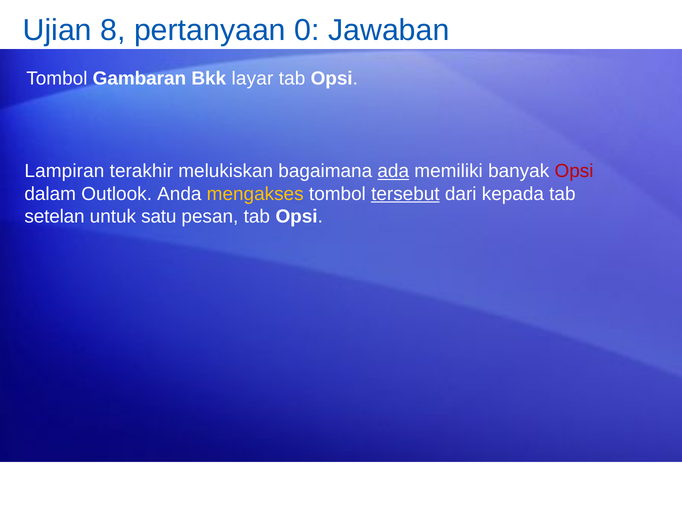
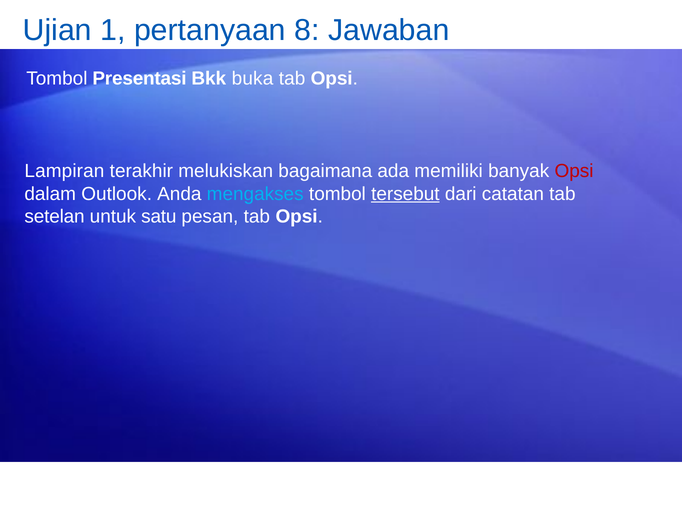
8: 8 -> 1
0: 0 -> 8
Gambaran: Gambaran -> Presentasi
layar: layar -> buka
ada underline: present -> none
mengakses colour: yellow -> light blue
kepada: kepada -> catatan
